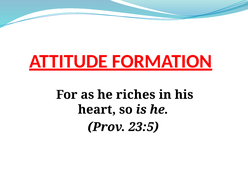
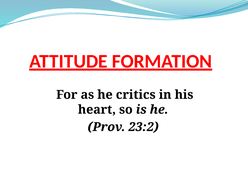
riches: riches -> critics
23:5: 23:5 -> 23:2
